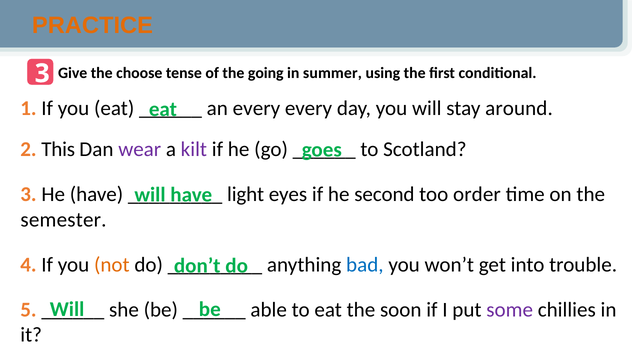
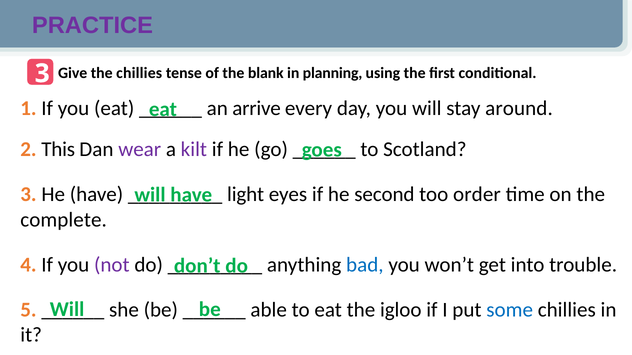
PRACTICE colour: orange -> purple
the choose: choose -> chillies
going: going -> blank
summer: summer -> planning
an every: every -> arrive
semester: semester -> complete
not colour: orange -> purple
soon: soon -> igloo
some colour: purple -> blue
